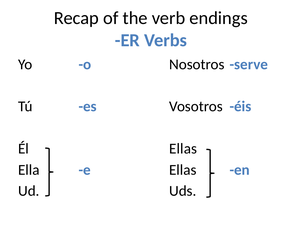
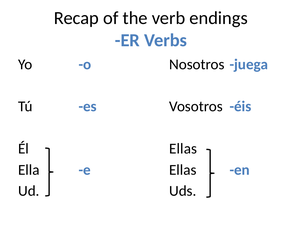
serve: serve -> juega
